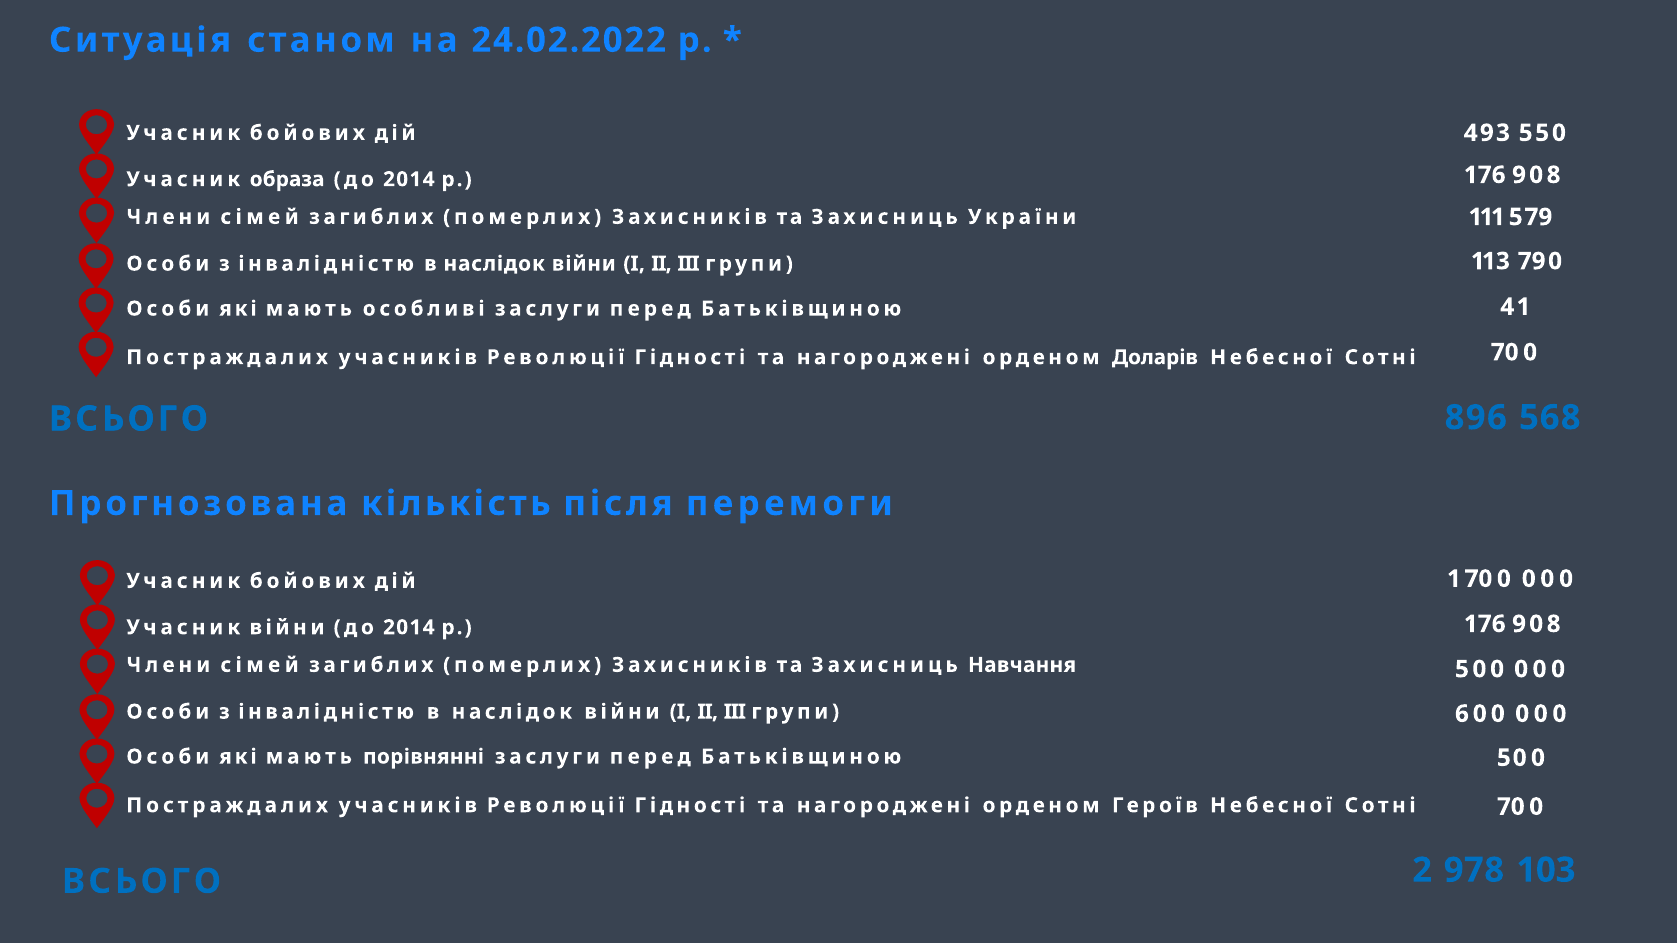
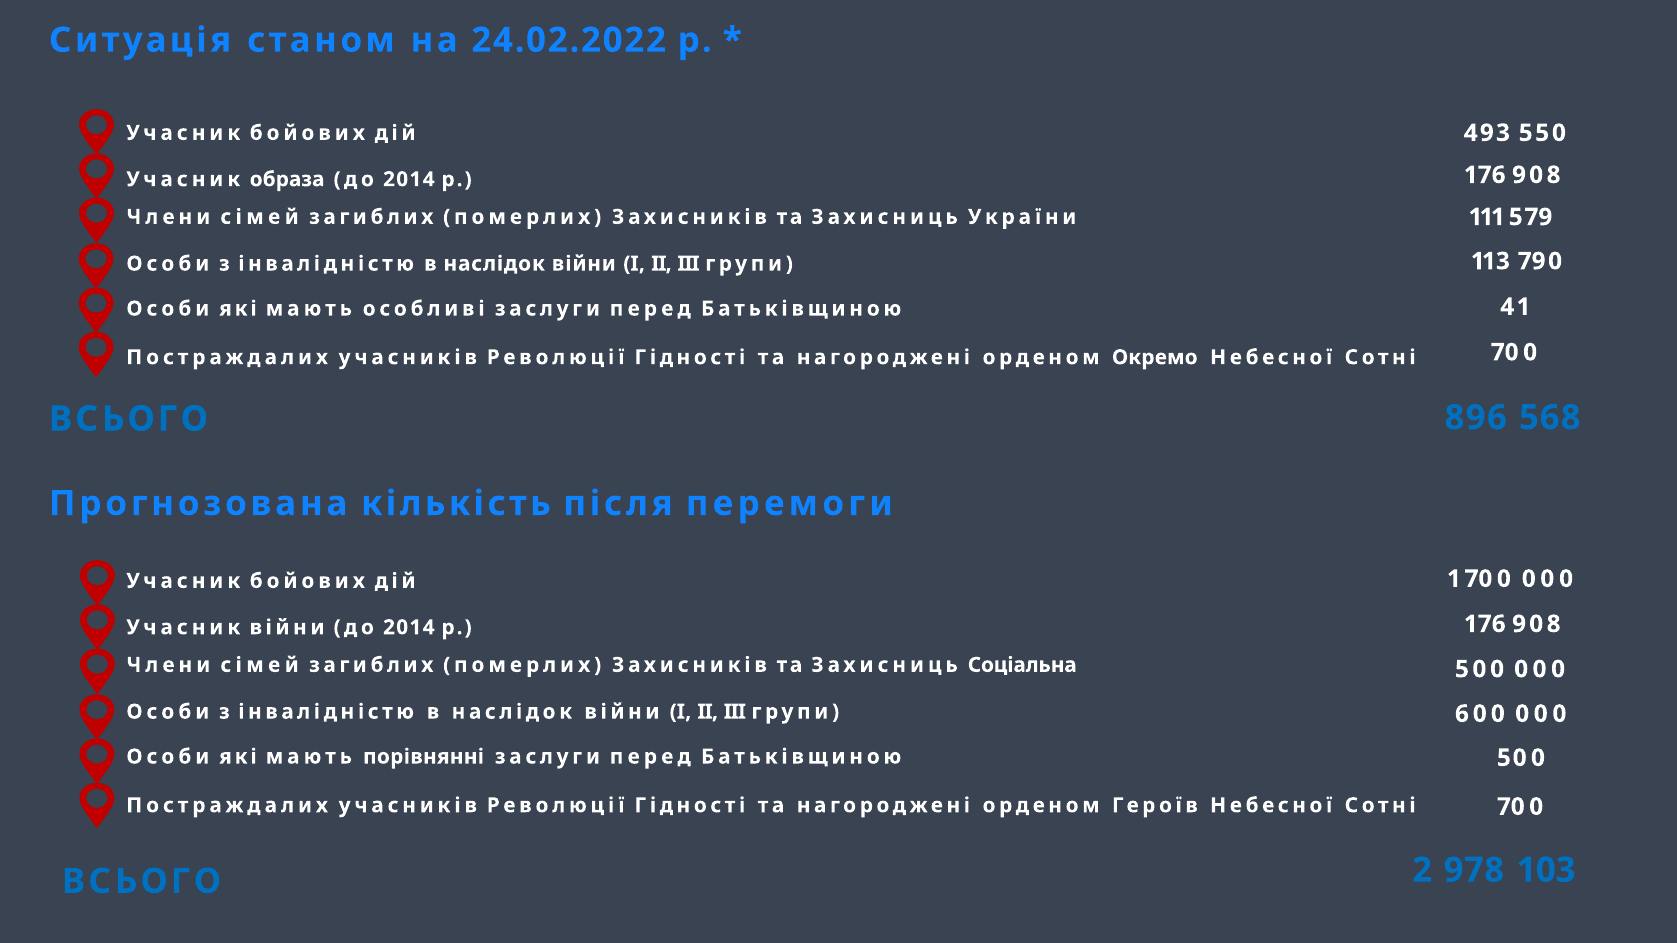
Доларів: Доларів -> Окремо
Навчання: Навчання -> Соціальна
